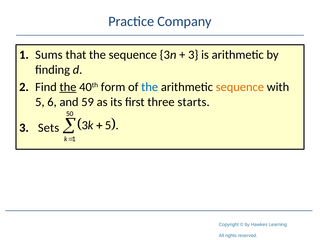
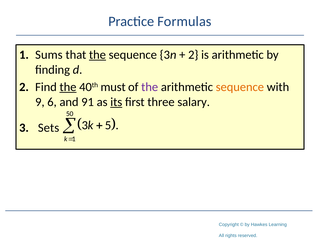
Company: Company -> Formulas
the at (97, 55) underline: none -> present
3 at (193, 55): 3 -> 2
form: form -> must
the at (150, 87) colour: blue -> purple
5 at (40, 102): 5 -> 9
59: 59 -> 91
its underline: none -> present
starts: starts -> salary
